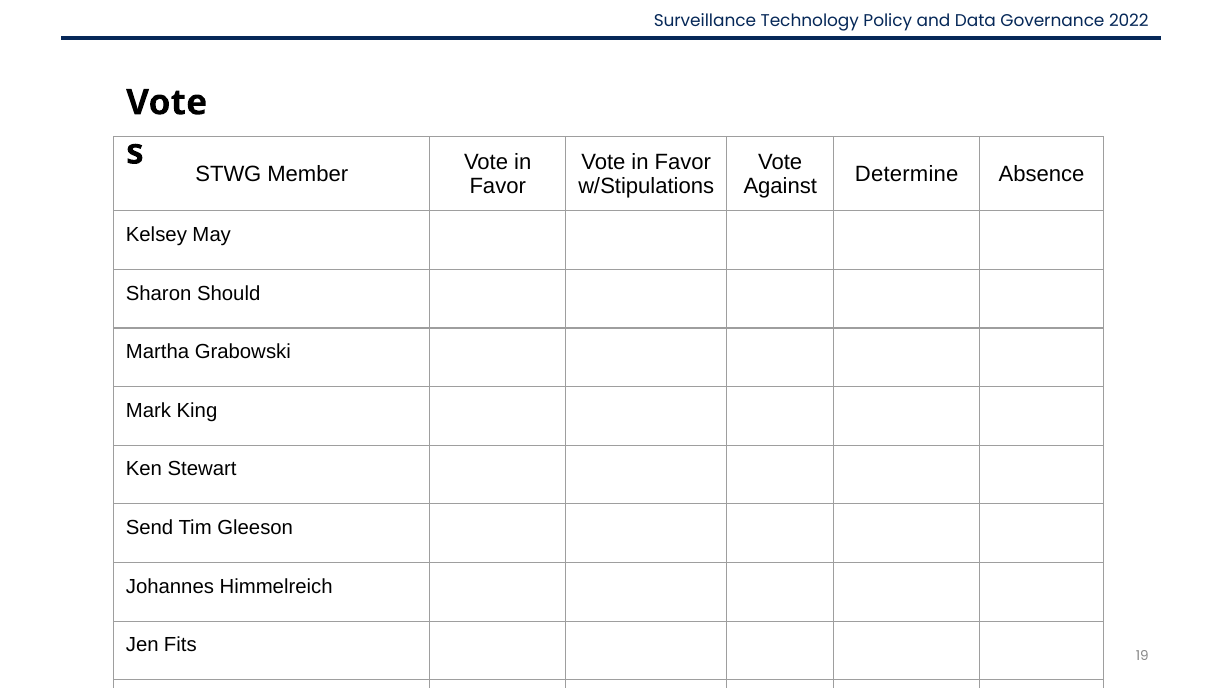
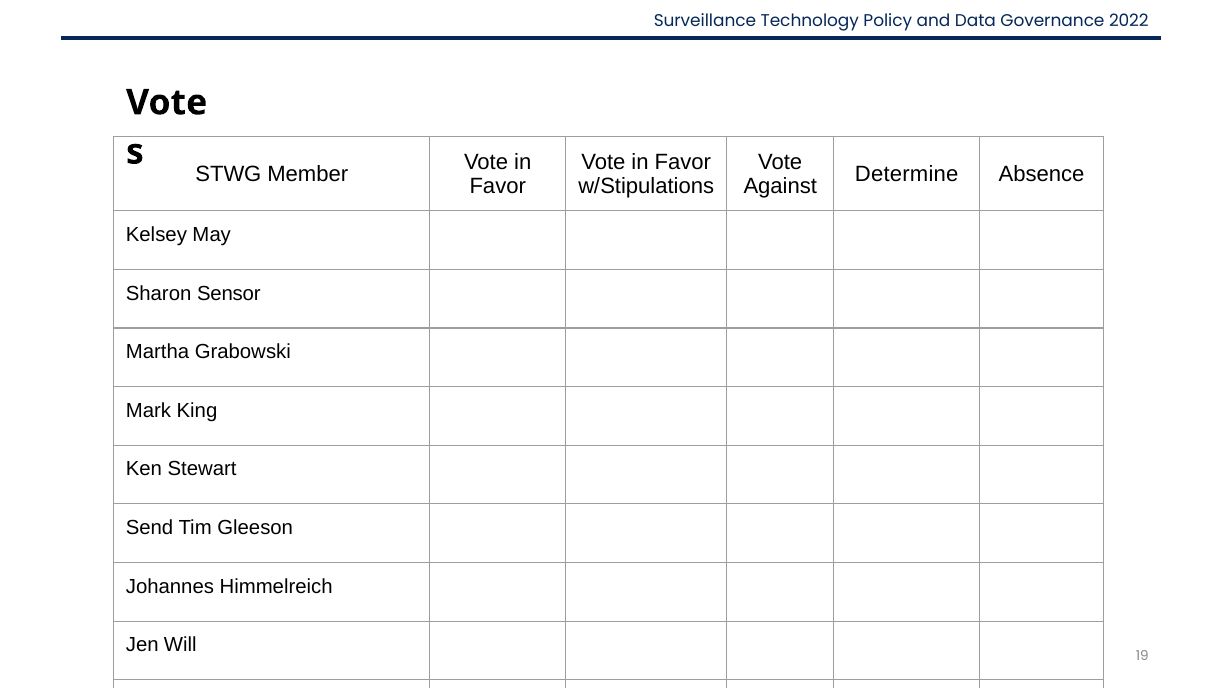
Should: Should -> Sensor
Fits: Fits -> Will
